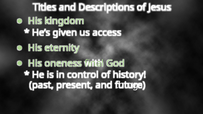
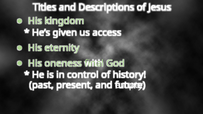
things: things -> empty
